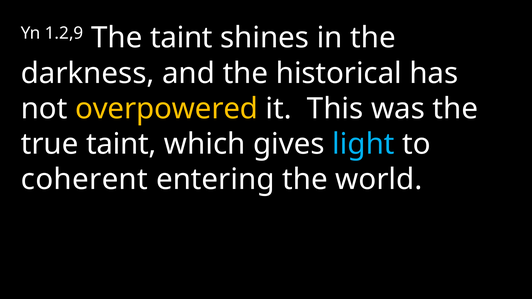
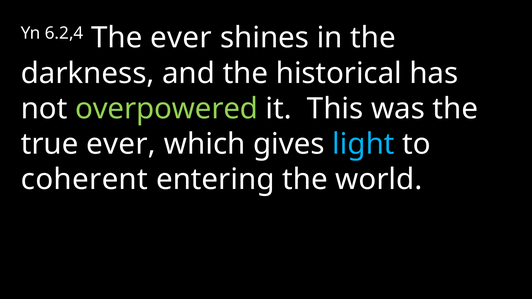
1.2,9: 1.2,9 -> 6.2,4
The taint: taint -> ever
overpowered colour: yellow -> light green
true taint: taint -> ever
